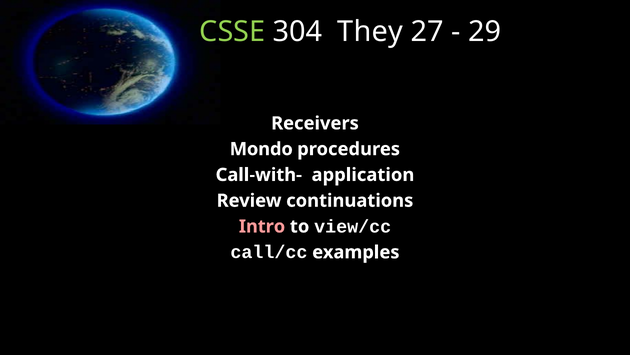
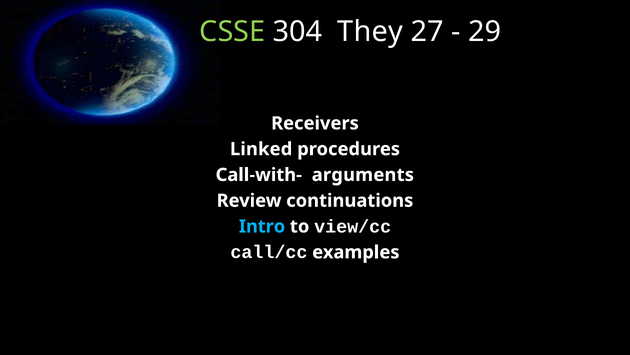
Mondo: Mondo -> Linked
application: application -> arguments
Intro colour: pink -> light blue
